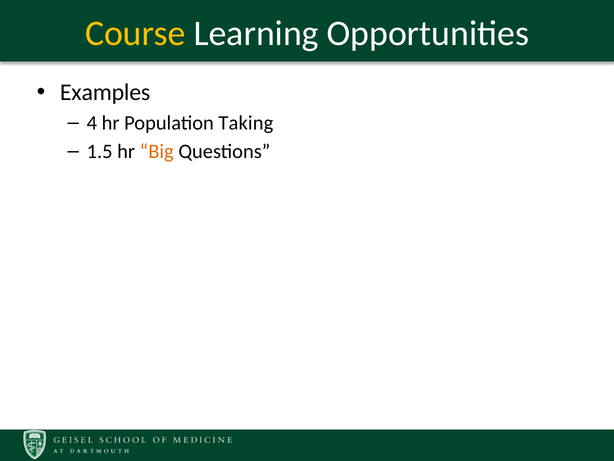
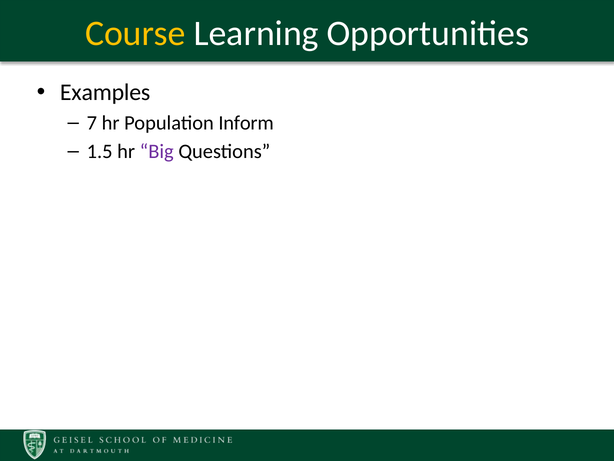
4: 4 -> 7
Taking: Taking -> Inform
Big colour: orange -> purple
